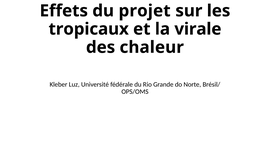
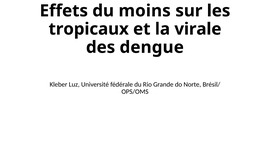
projet: projet -> moins
chaleur: chaleur -> dengue
